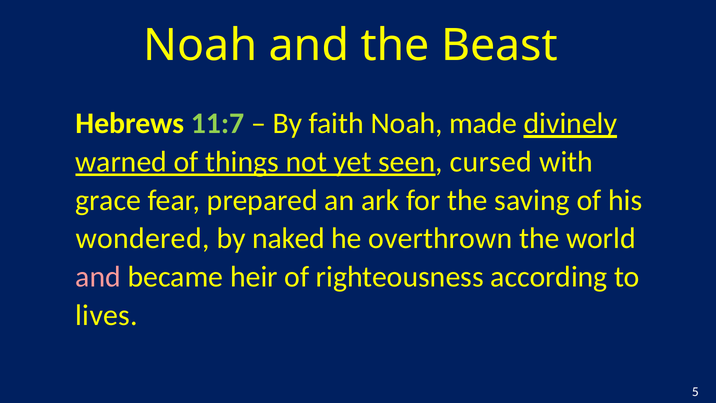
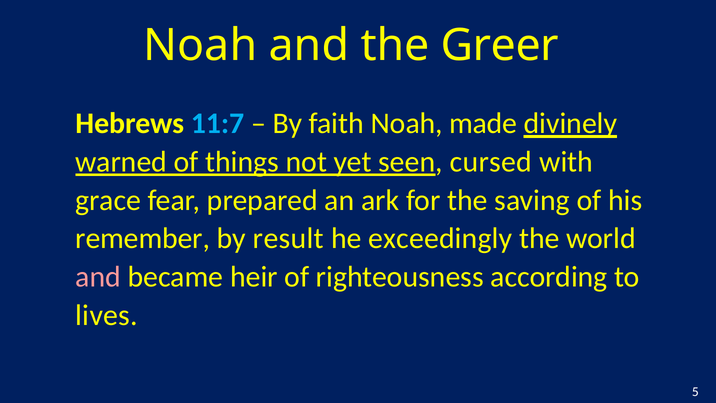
Beast: Beast -> Greer
11:7 colour: light green -> light blue
wondered: wondered -> remember
naked: naked -> result
overthrown: overthrown -> exceedingly
